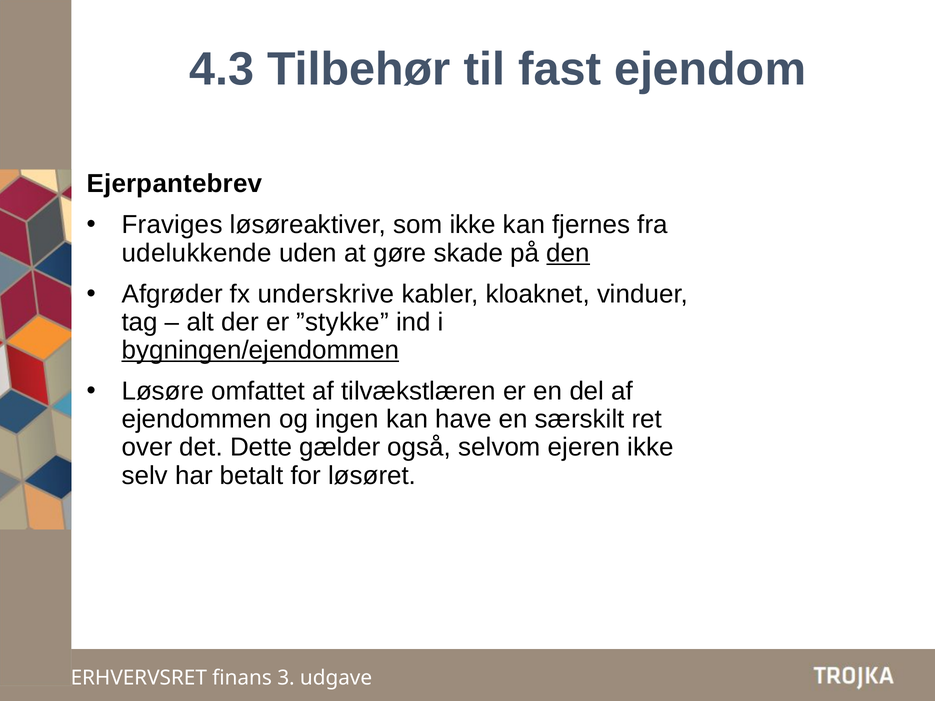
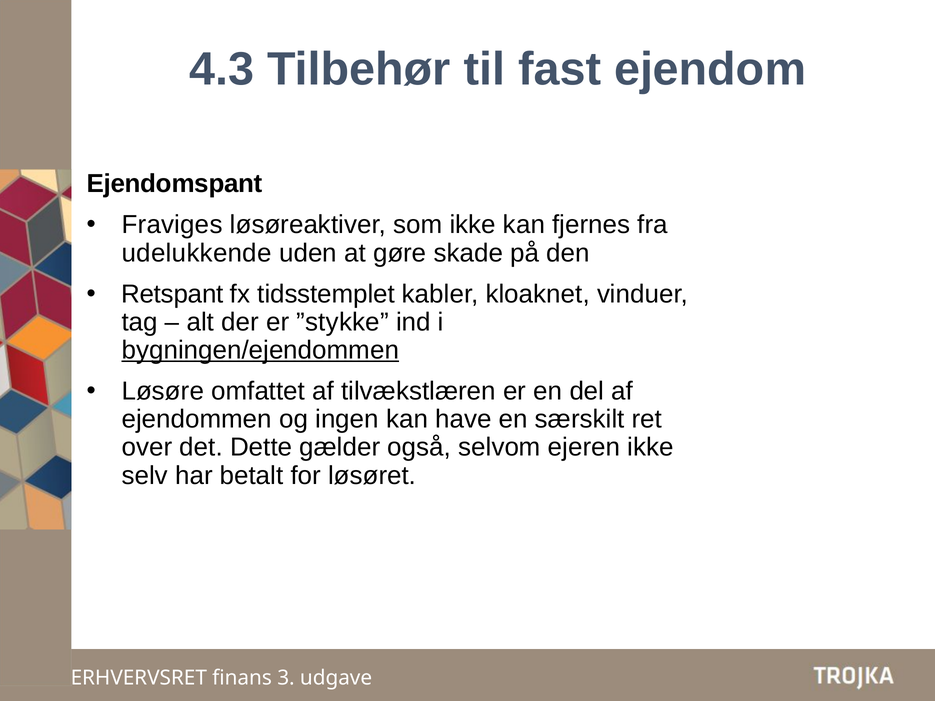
Ejerpantebrev: Ejerpantebrev -> Ejendomspant
den underline: present -> none
Afgrøder: Afgrøder -> Retspant
underskrive: underskrive -> tidsstemplet
